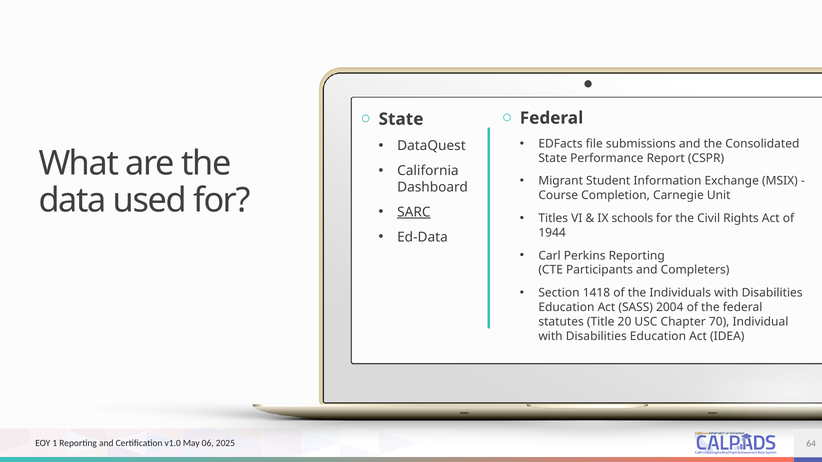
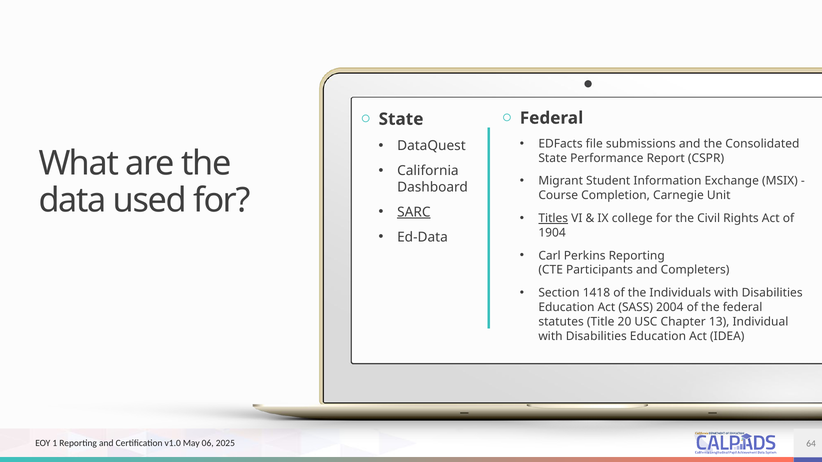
Titles underline: none -> present
schools: schools -> college
1944: 1944 -> 1904
70: 70 -> 13
